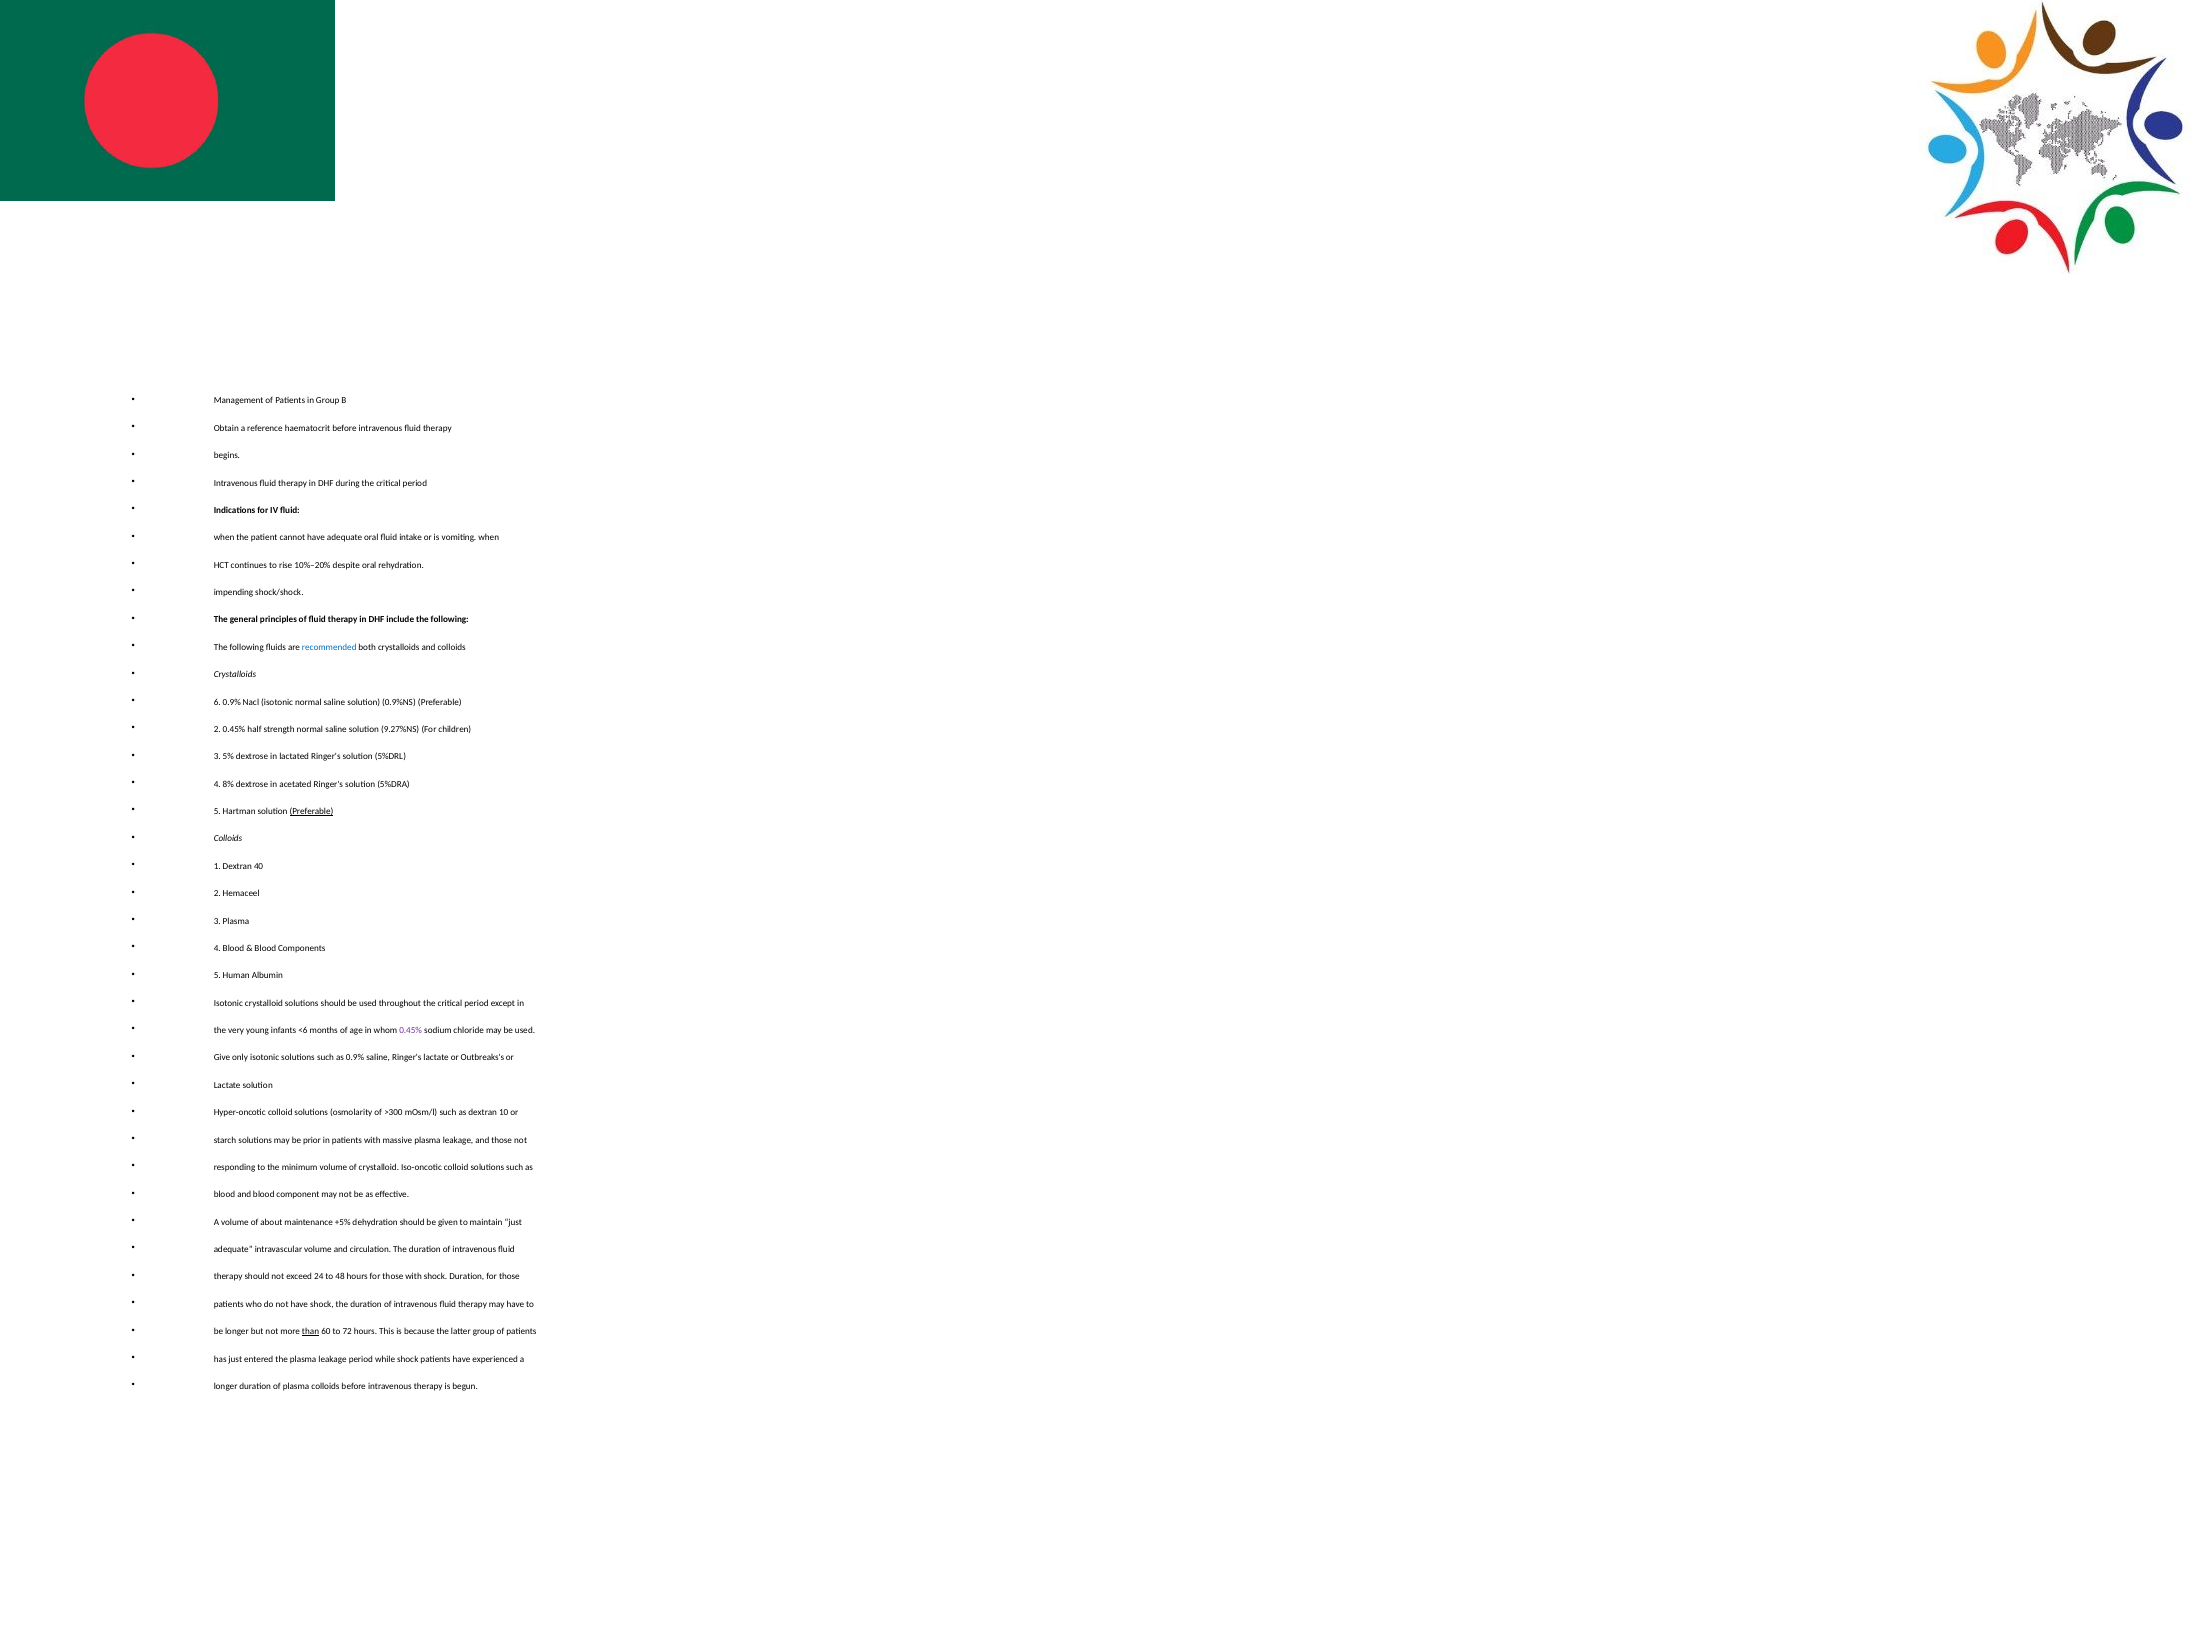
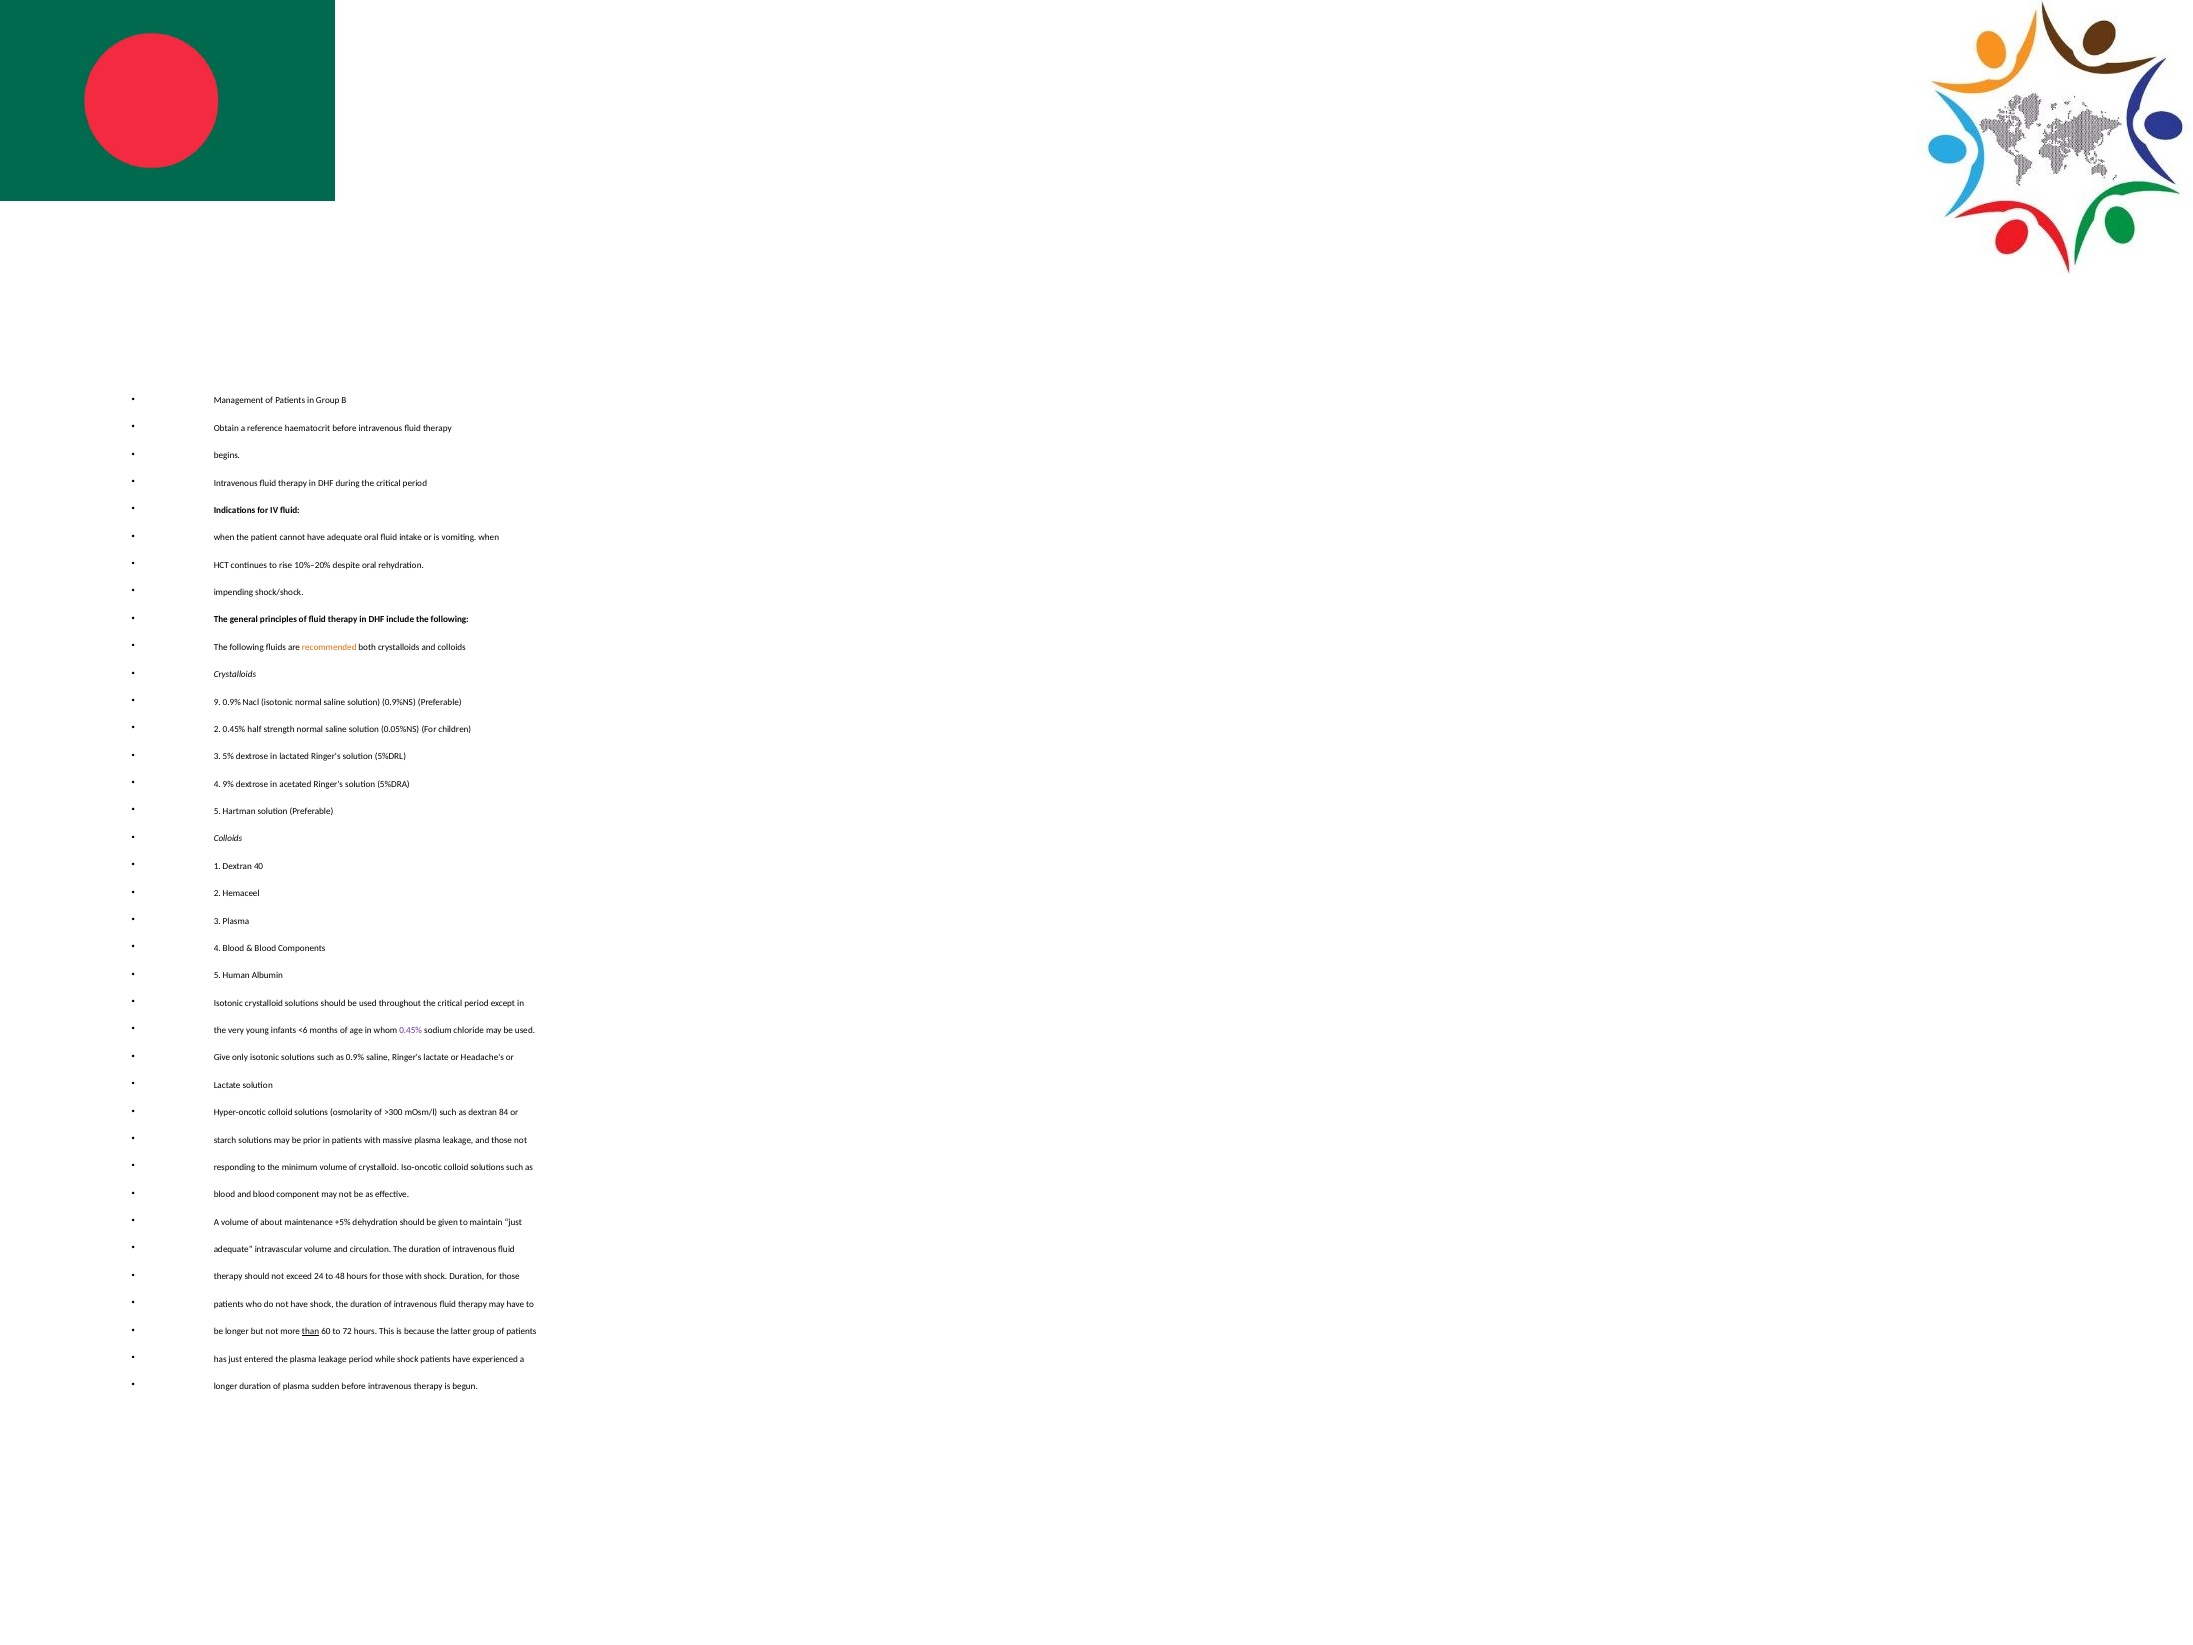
recommended colour: blue -> orange
6: 6 -> 9
9.27%NS: 9.27%NS -> 0.05%NS
8%: 8% -> 9%
Preferable at (311, 811) underline: present -> none
Outbreaks's: Outbreaks's -> Headache's
10: 10 -> 84
plasma colloids: colloids -> sudden
